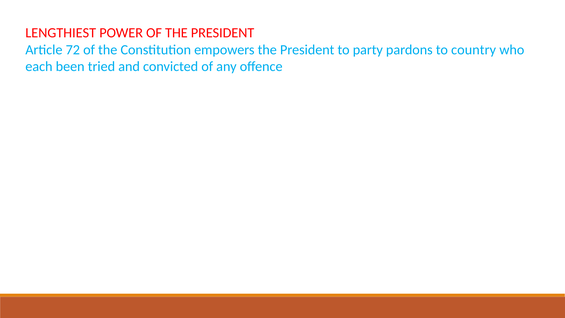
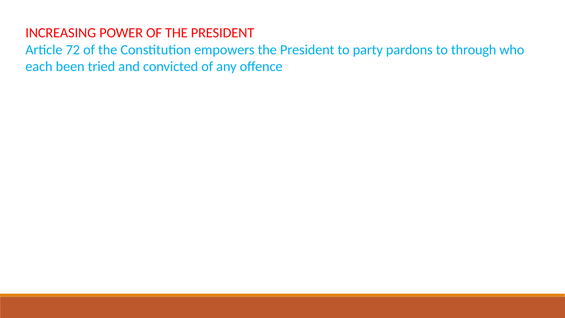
LENGTHIEST: LENGTHIEST -> INCREASING
country: country -> through
